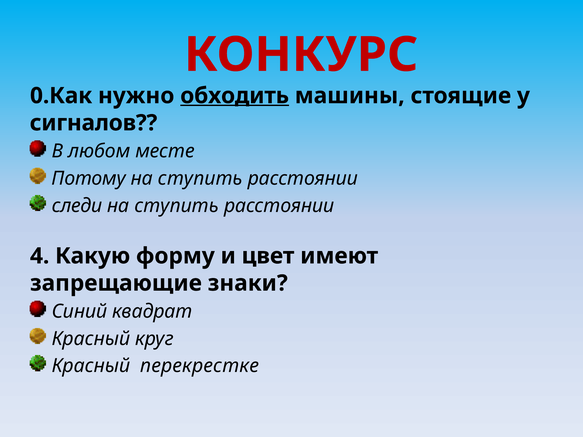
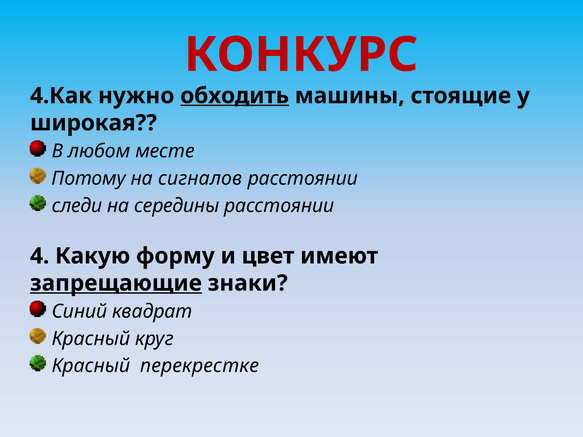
0.Как: 0.Как -> 4.Как
сигналов: сигналов -> широкая
ступить at (200, 179): ступить -> сигналов
ступить at (177, 206): ступить -> середины
запрещающие underline: none -> present
